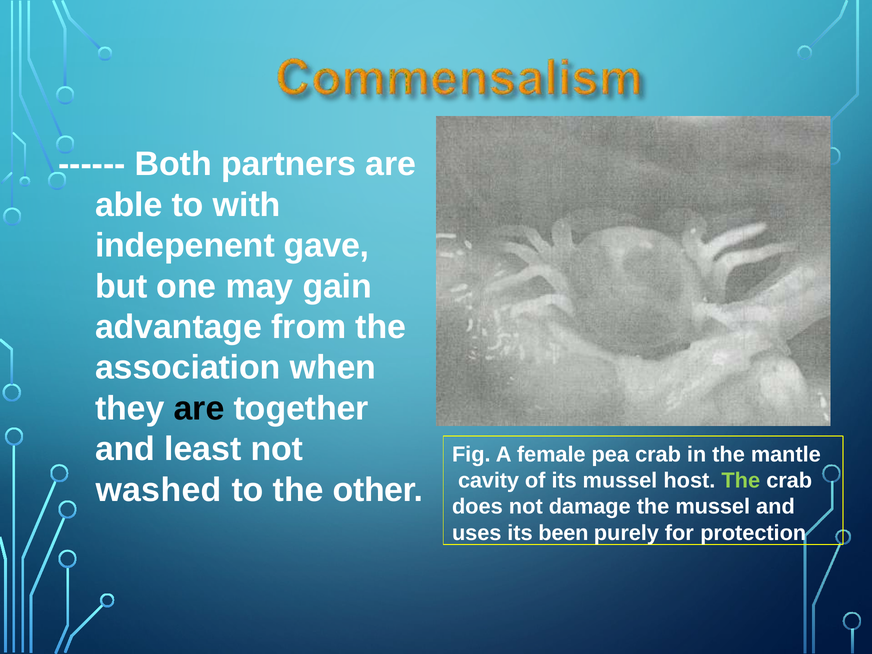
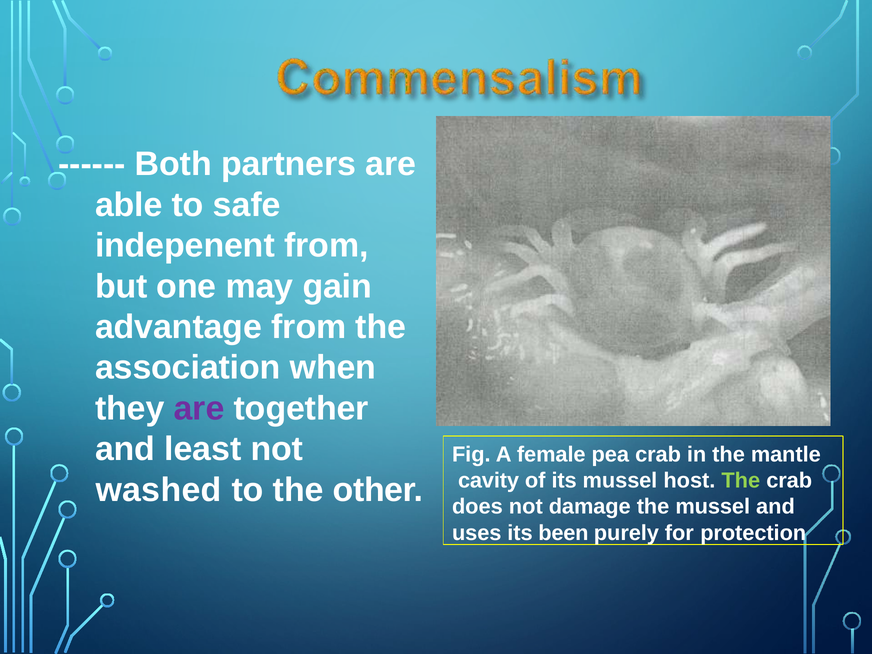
with: with -> safe
indepenent gave: gave -> from
are at (199, 408) colour: black -> purple
